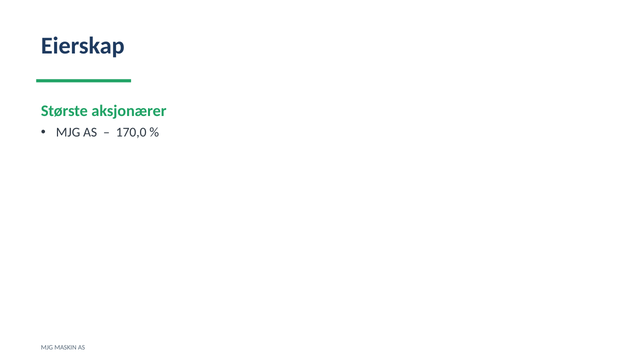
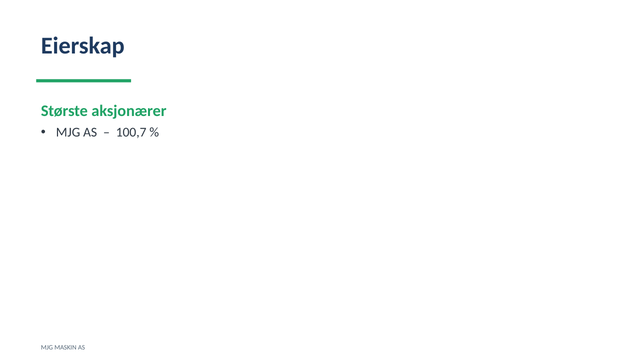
170,0: 170,0 -> 100,7
